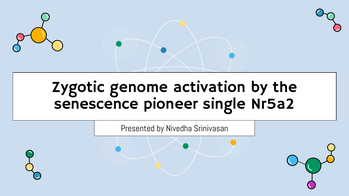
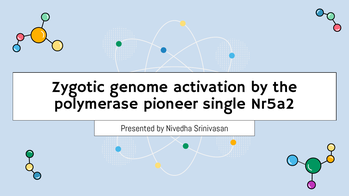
senescence: senescence -> polymerase
